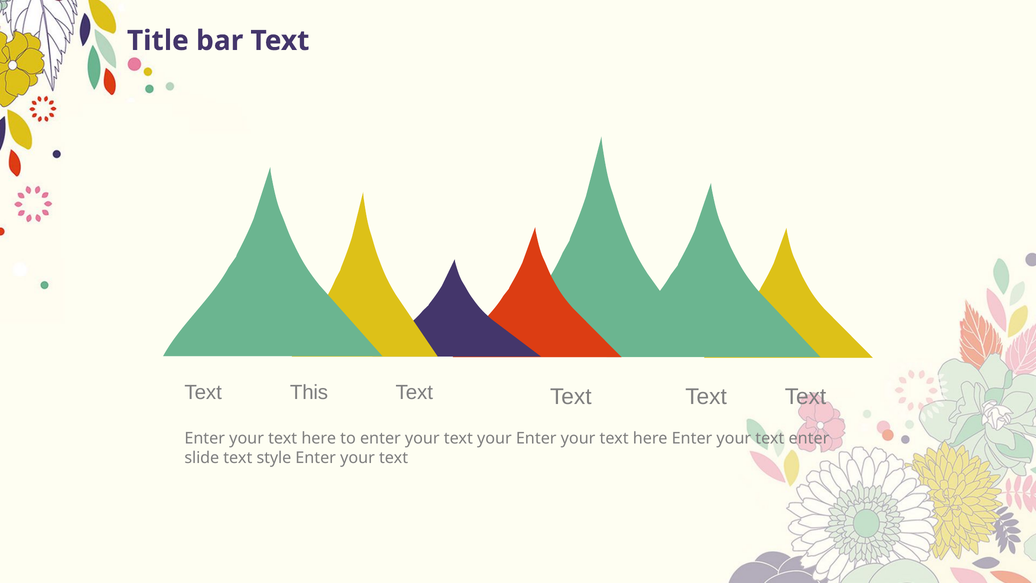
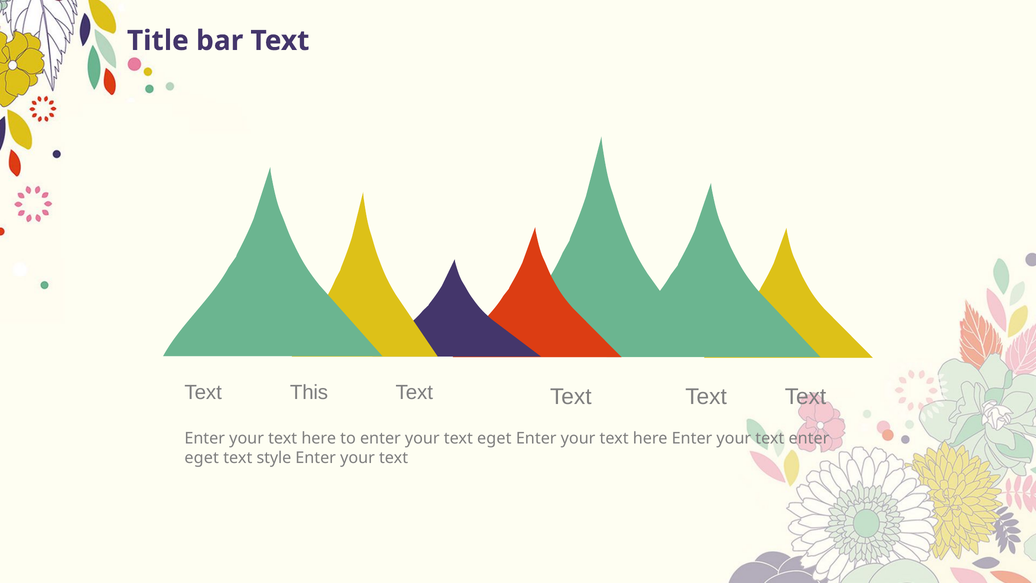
text your: your -> eget
slide at (202, 458): slide -> eget
